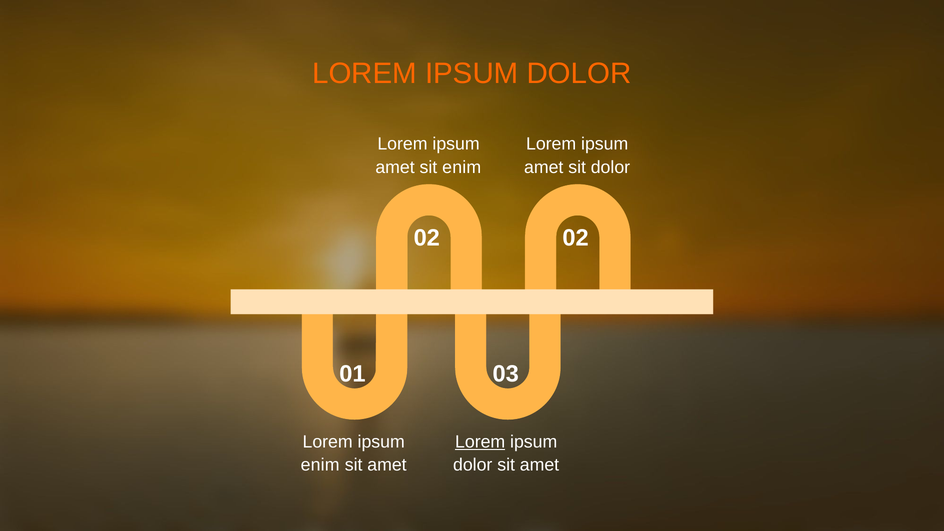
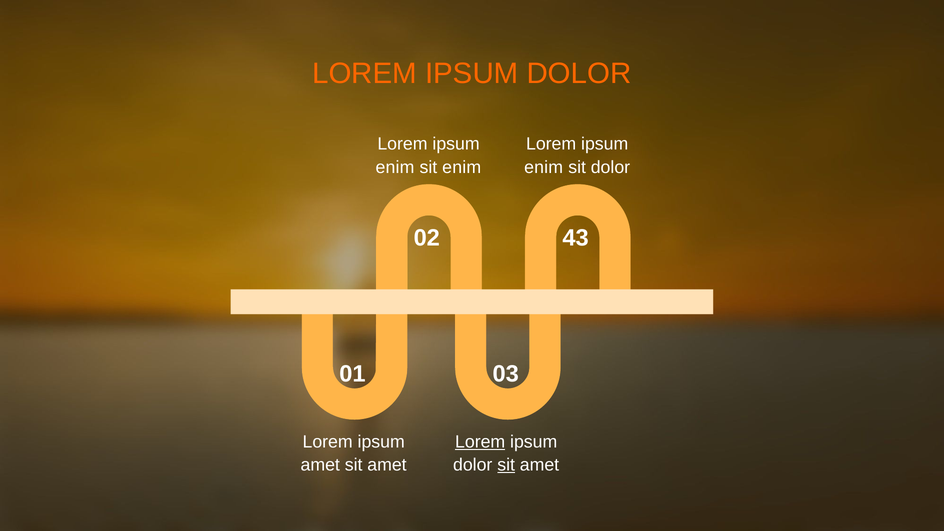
amet at (395, 167): amet -> enim
amet at (544, 167): amet -> enim
02 02: 02 -> 43
enim at (320, 465): enim -> amet
sit at (506, 465) underline: none -> present
